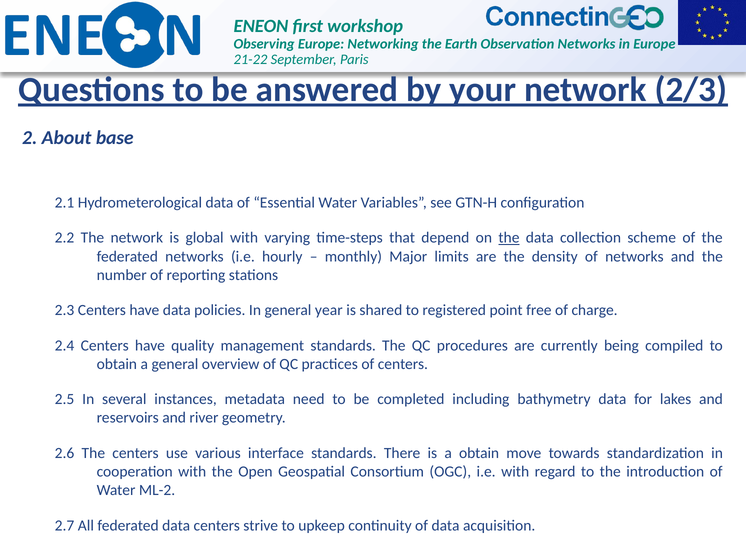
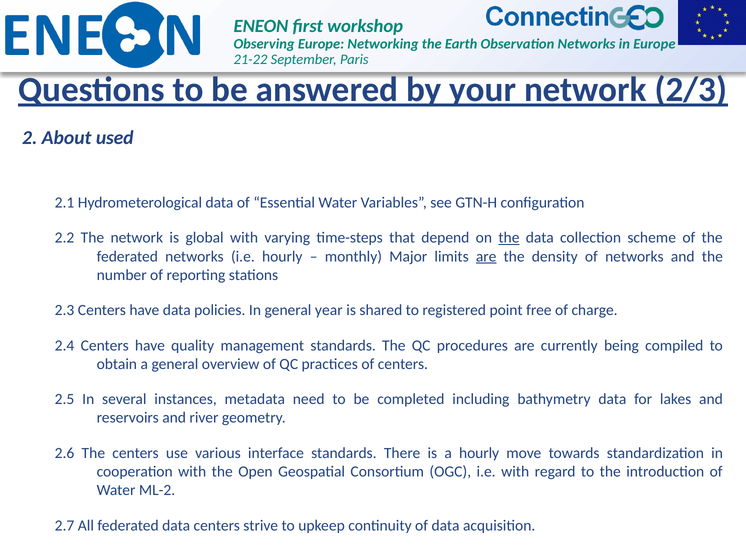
base: base -> used
are at (486, 257) underline: none -> present
a obtain: obtain -> hourly
